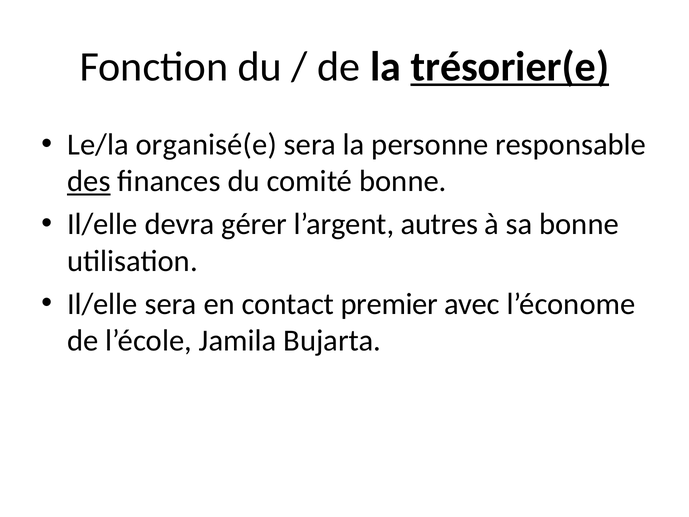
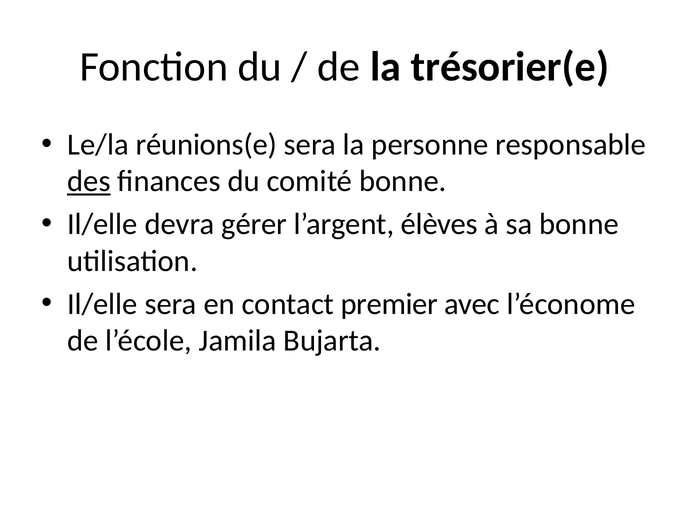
trésorier(e underline: present -> none
organisé(e: organisé(e -> réunions(e
autres: autres -> élèves
